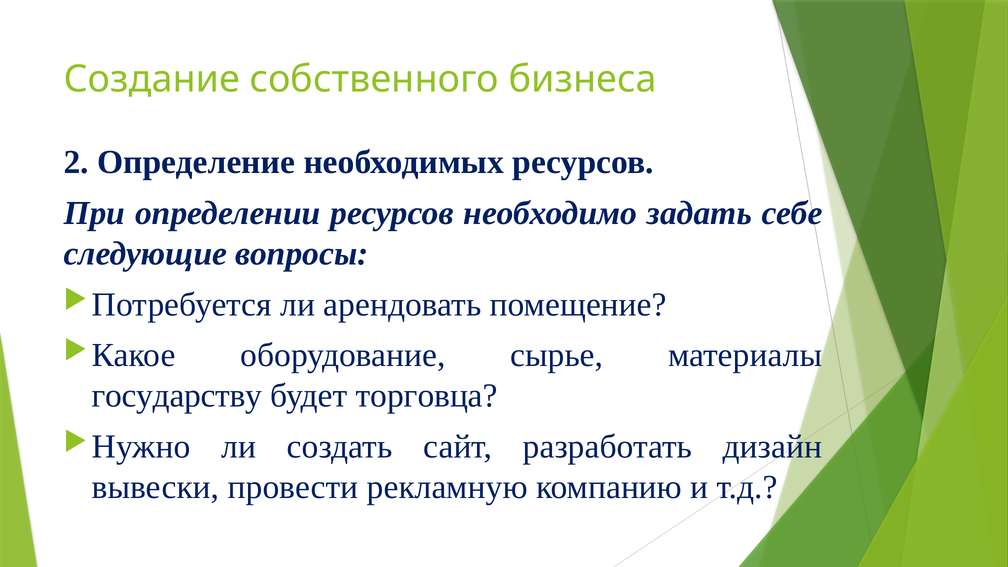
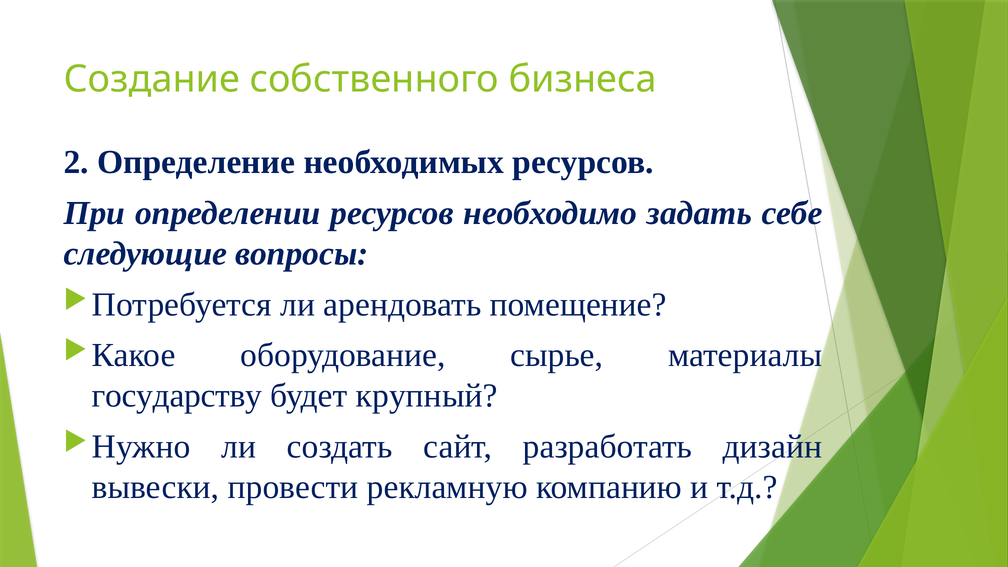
торговца: торговца -> крупный
